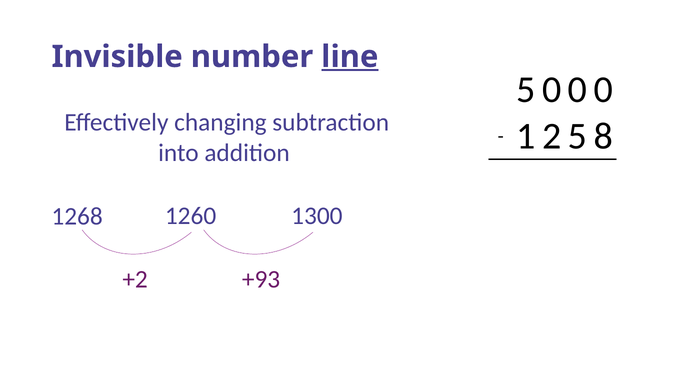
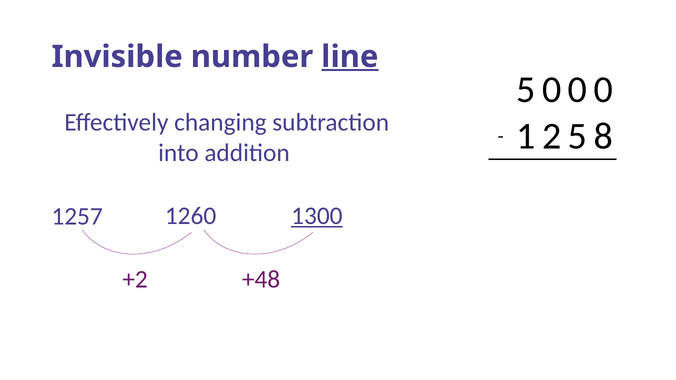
1268: 1268 -> 1257
1300 underline: none -> present
+93: +93 -> +48
